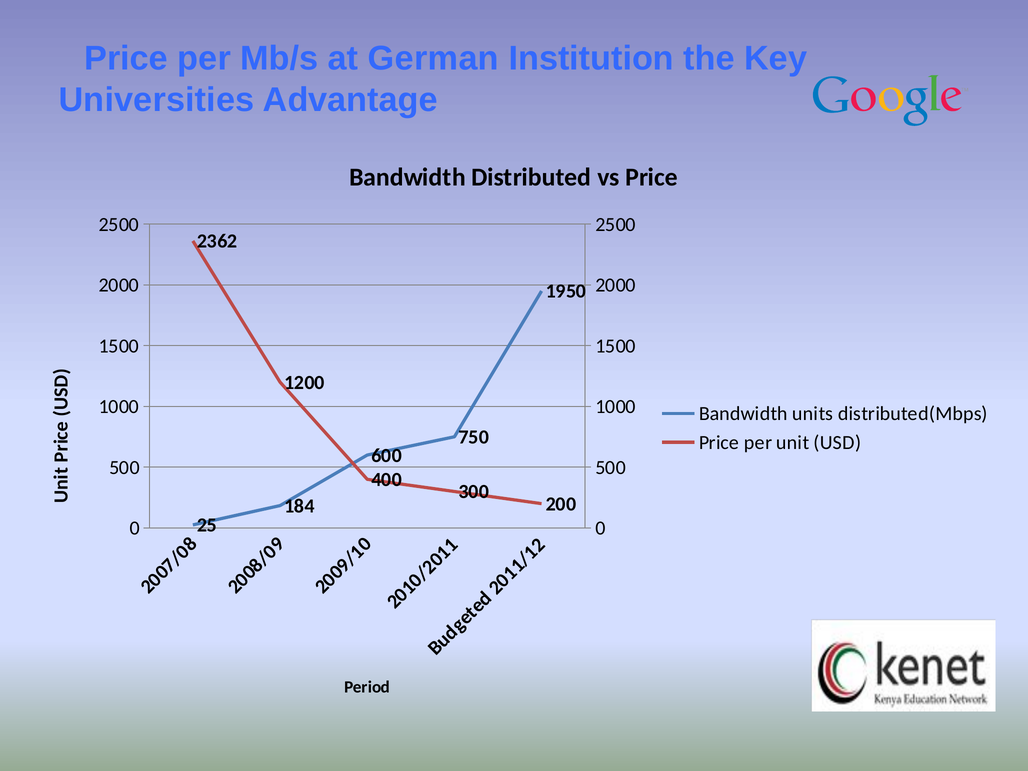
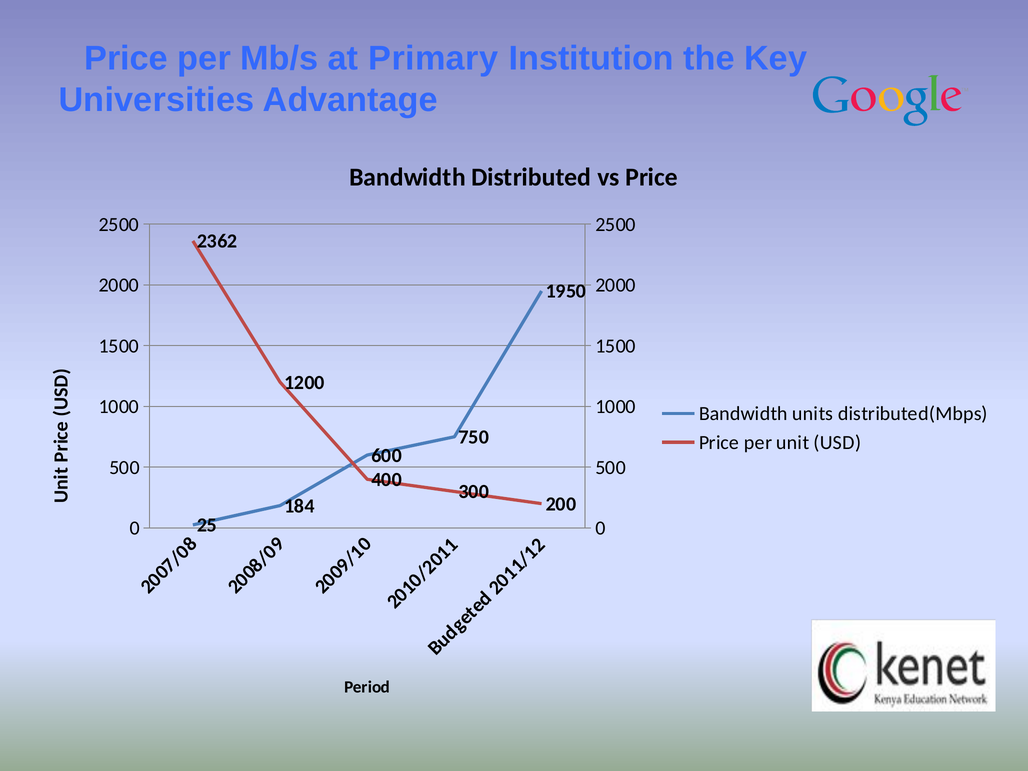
German: German -> Primary
